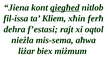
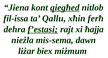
Kliem: Kliem -> Qallu
f’estasi underline: none -> present
oqtol: oqtol -> ħajja
aħwa: aħwa -> dawn
